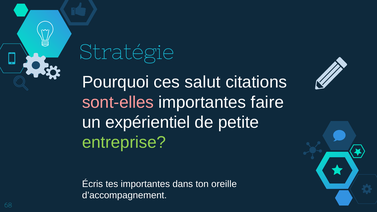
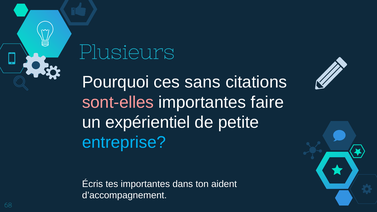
Stratégie: Stratégie -> Plusieurs
salut: salut -> sans
entreprise colour: light green -> light blue
oreille: oreille -> aident
